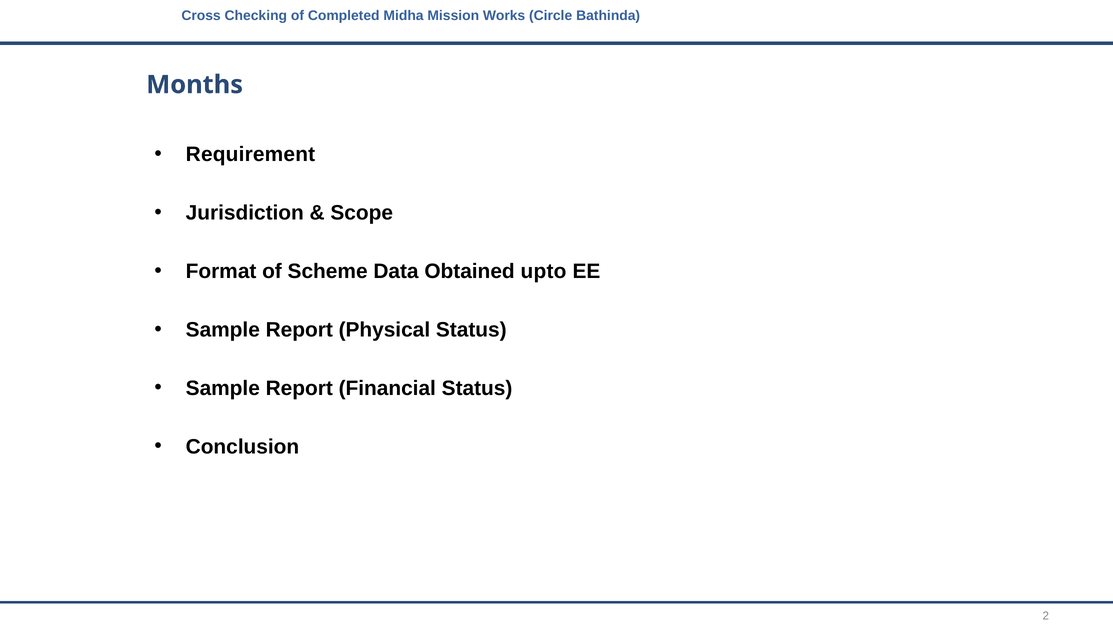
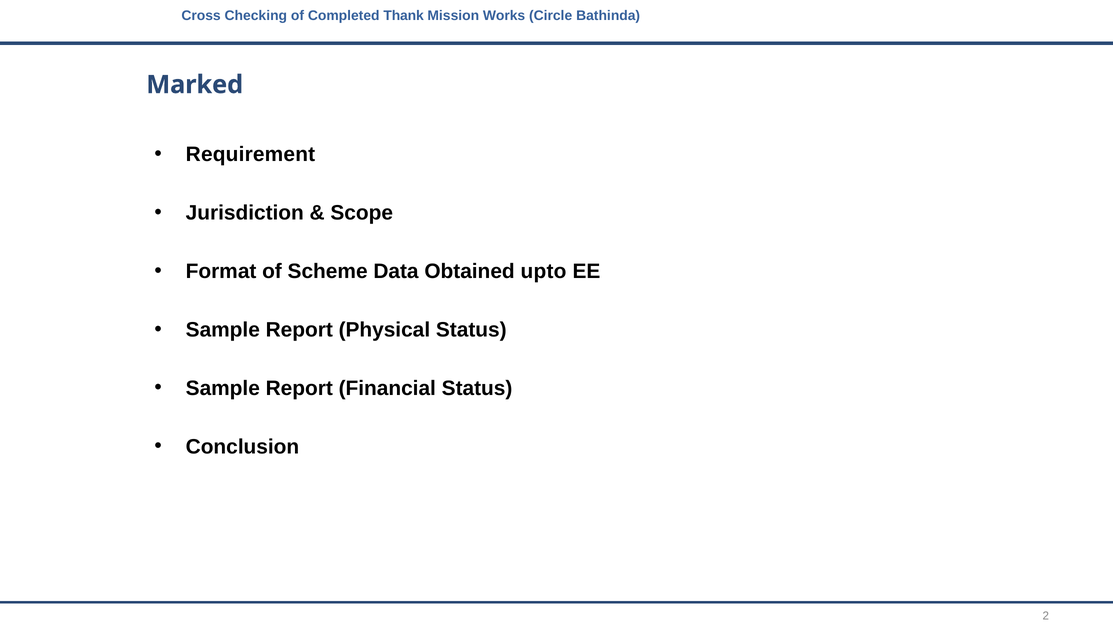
Midha: Midha -> Thank
Months: Months -> Marked
